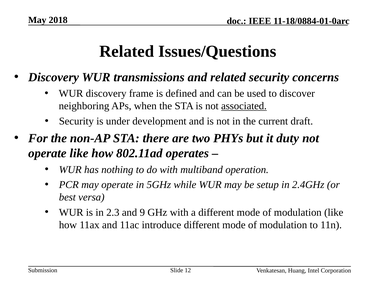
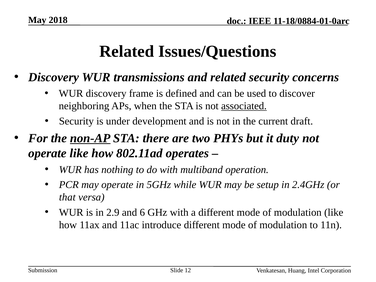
non-AP underline: none -> present
best: best -> that
2.3: 2.3 -> 2.9
9: 9 -> 6
